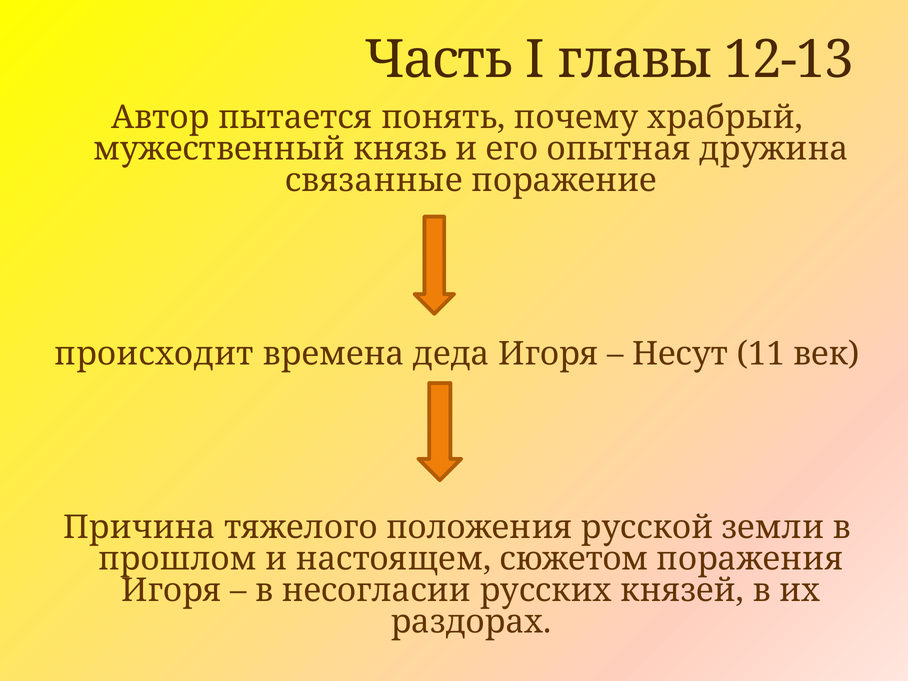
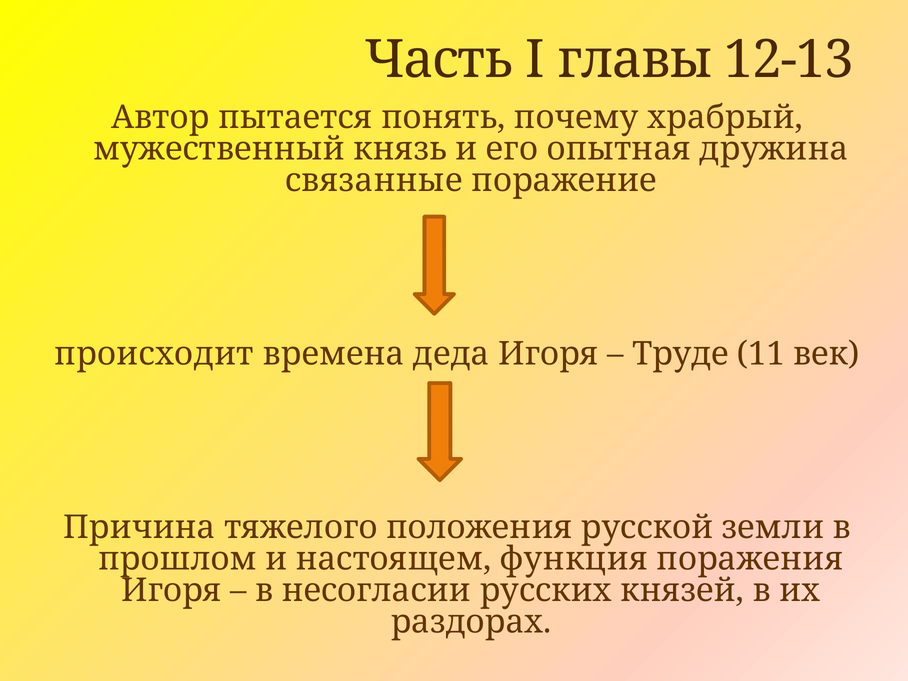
Несут: Несут -> Труде
сюжетом: сюжетом -> функция
